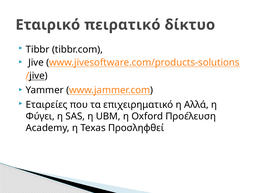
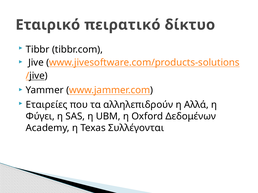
επιχειρηματικό: επιχειρηματικό -> αλληλεπιδρούν
Προέλευση: Προέλευση -> Δεδομένων
Προσληφθεί: Προσληφθεί -> Συλλέγονται
